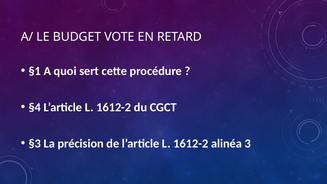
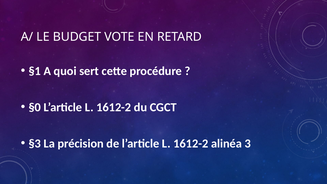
§4: §4 -> §0
